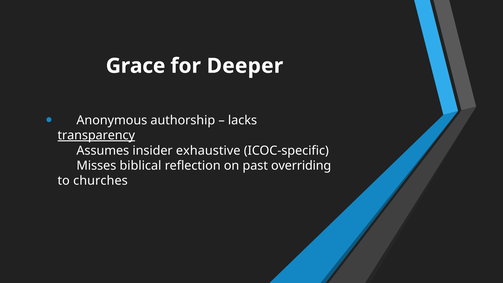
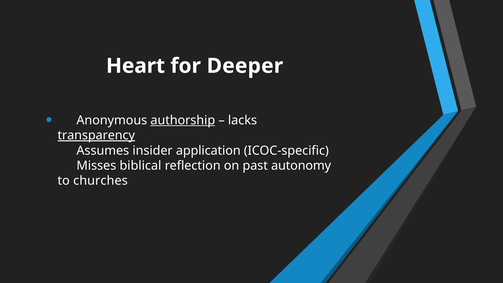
Grace: Grace -> Heart
authorship underline: none -> present
exhaustive: exhaustive -> application
overriding: overriding -> autonomy
